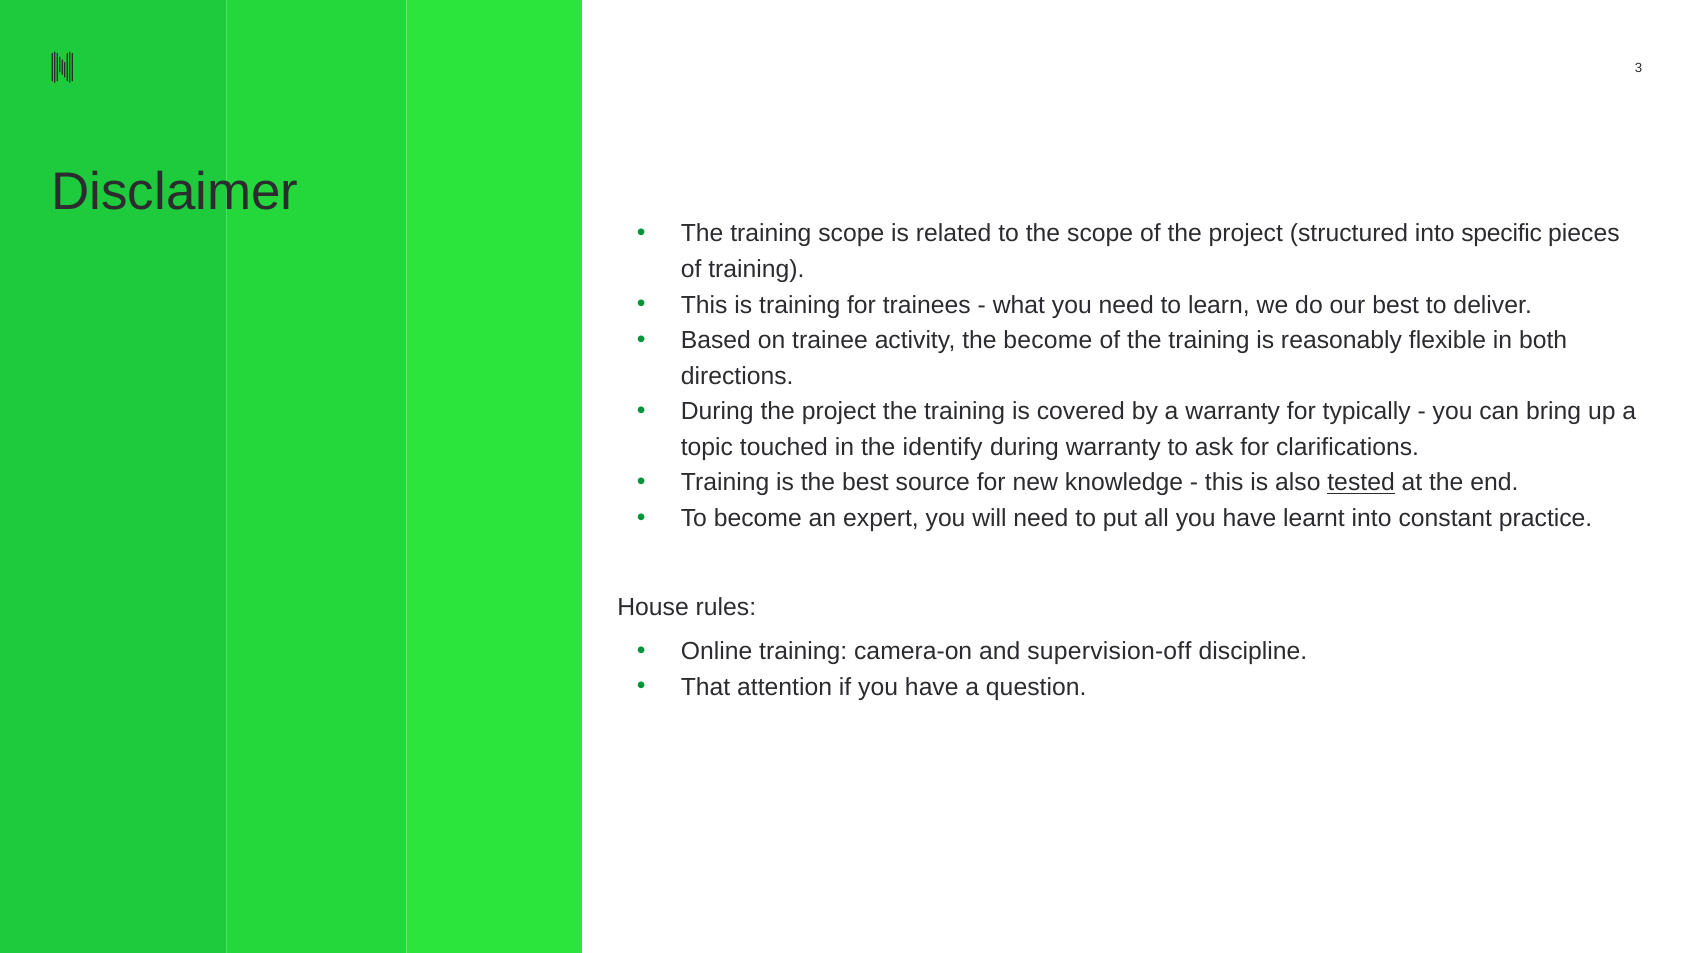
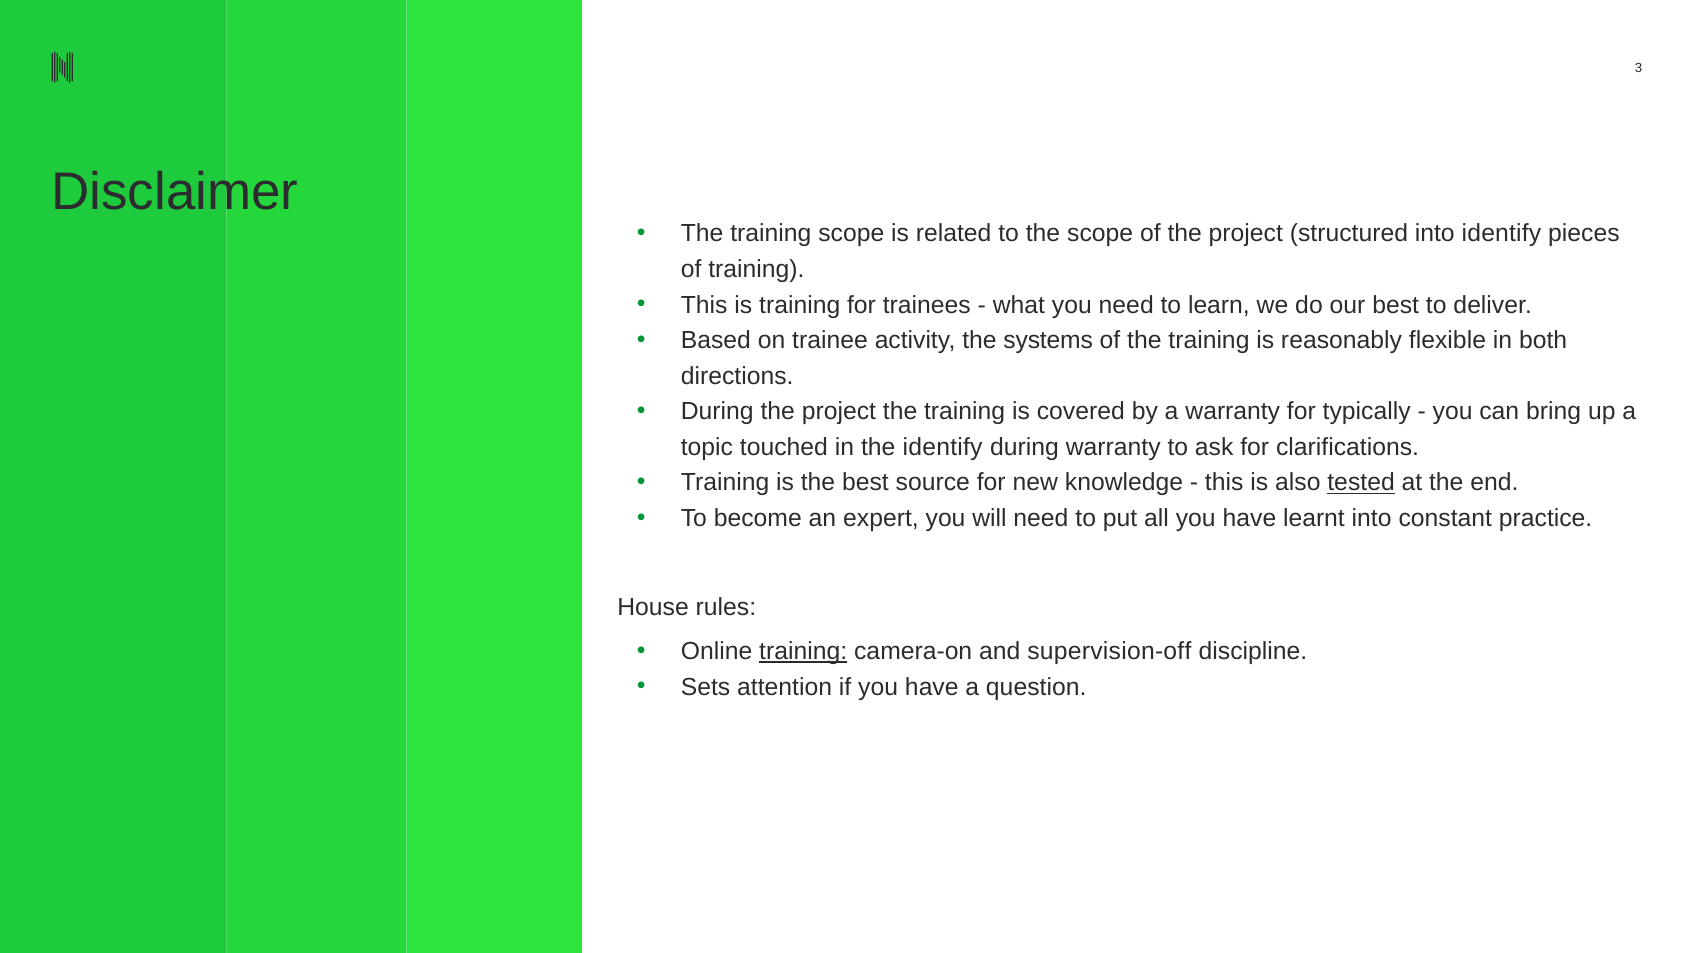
into specific: specific -> identify
the become: become -> systems
training at (803, 651) underline: none -> present
That: That -> Sets
